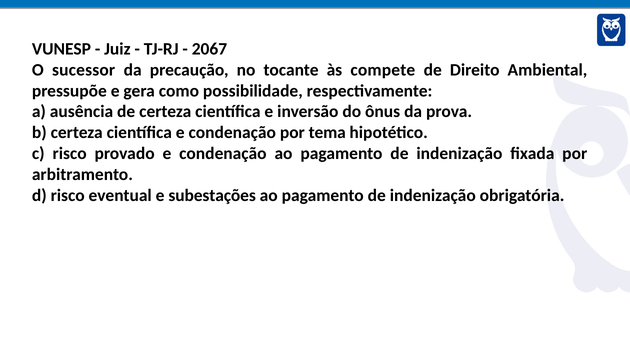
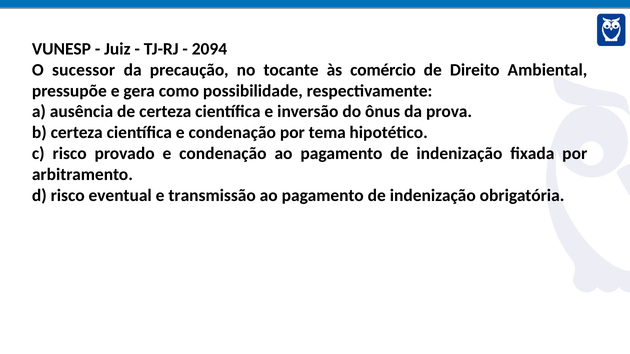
2067: 2067 -> 2094
compete: compete -> comércio
subestações: subestações -> transmissão
